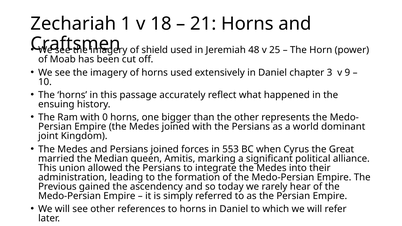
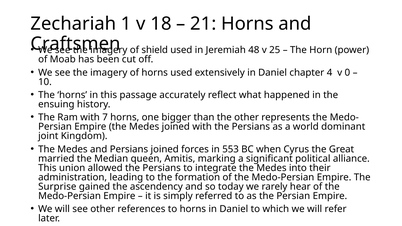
3: 3 -> 4
9: 9 -> 0
0: 0 -> 7
Previous: Previous -> Surprise
